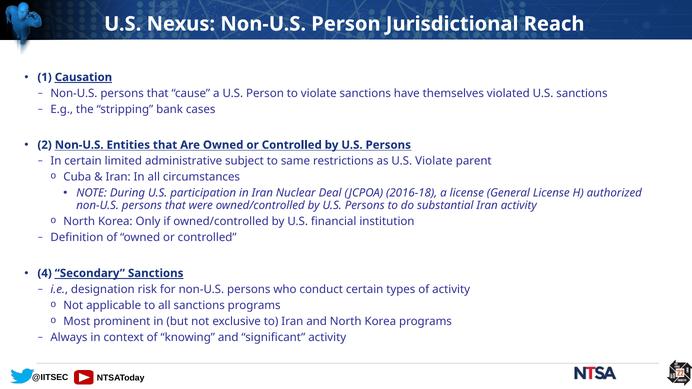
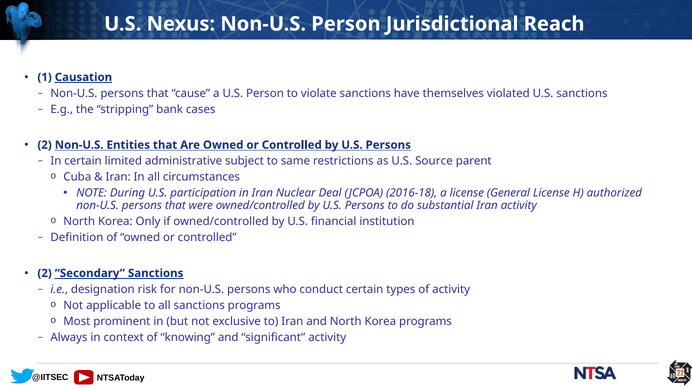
U.S Violate: Violate -> Source
4 at (45, 273): 4 -> 2
